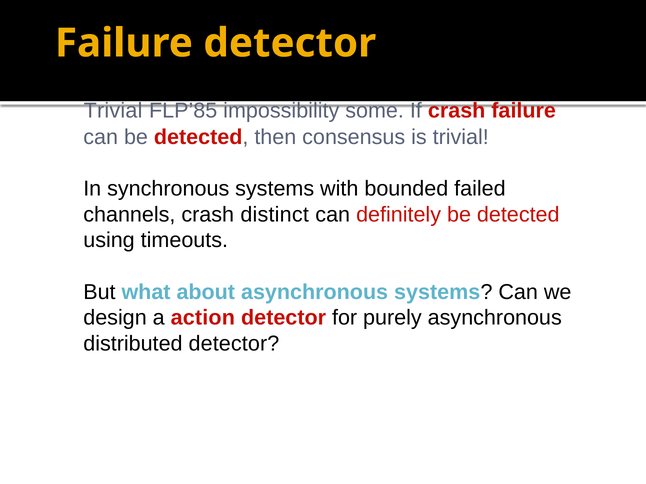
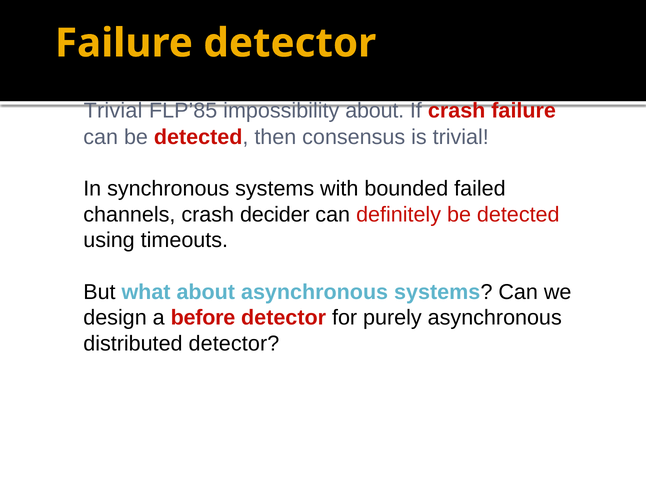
impossibility some: some -> about
distinct: distinct -> decider
action: action -> before
